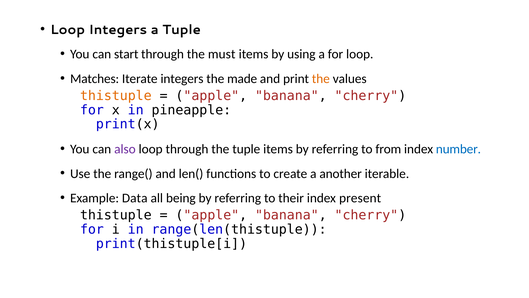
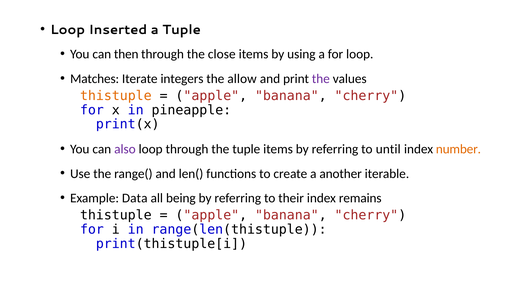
Loop Integers: Integers -> Inserted
start: start -> then
must: must -> close
made: made -> allow
the at (321, 79) colour: orange -> purple
from: from -> until
number colour: blue -> orange
present: present -> remains
